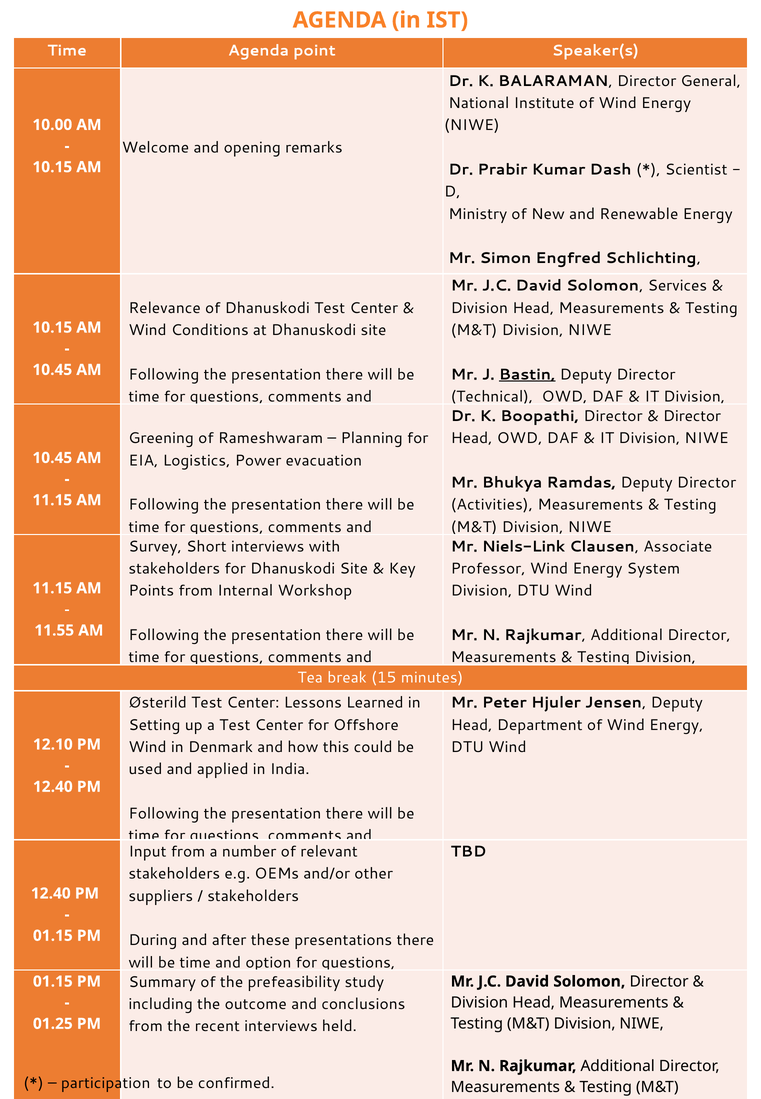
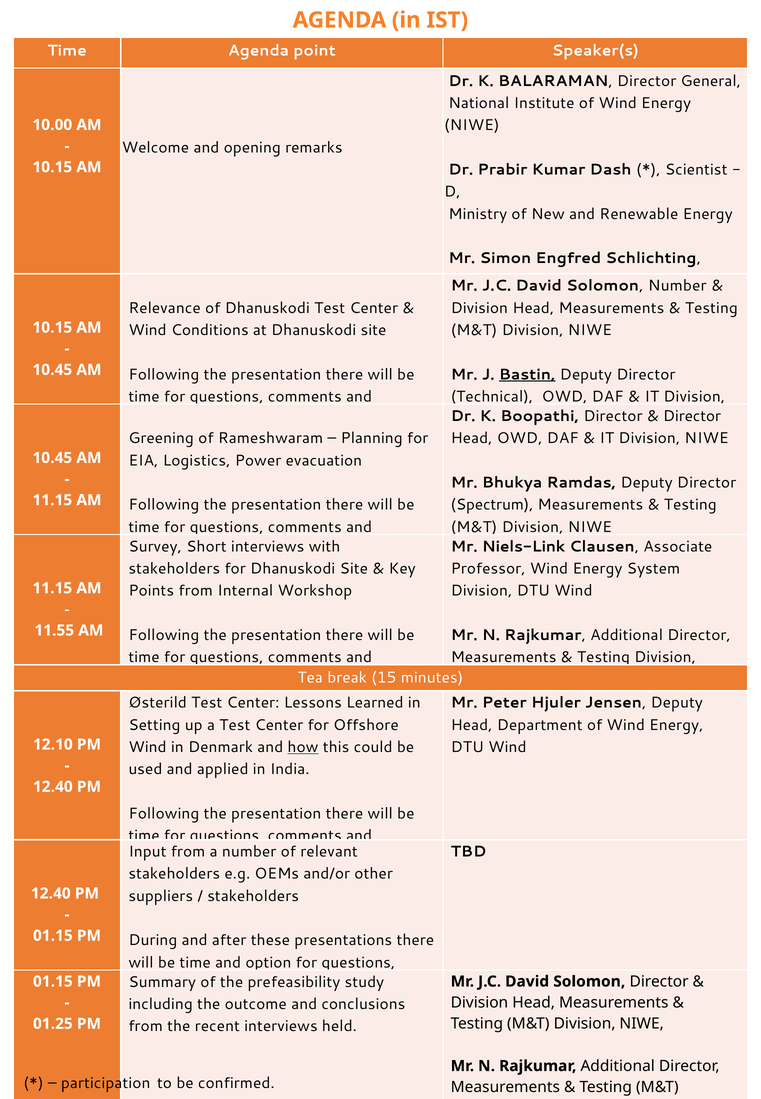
Solomon Services: Services -> Number
Activities: Activities -> Spectrum
how underline: none -> present
